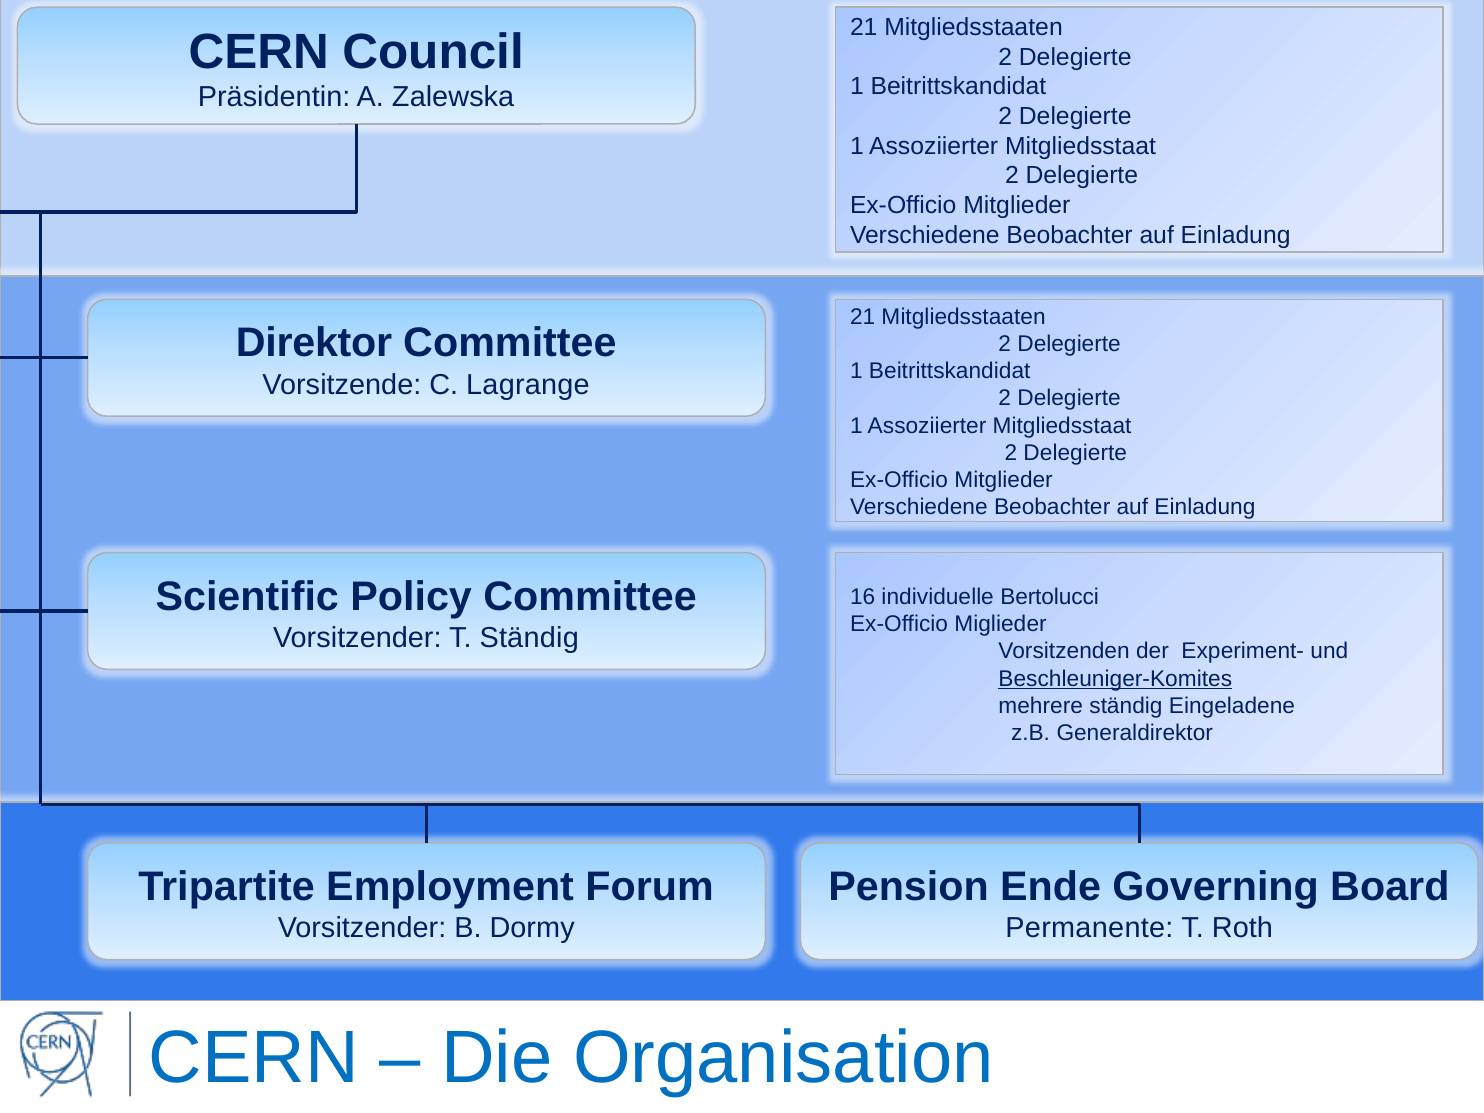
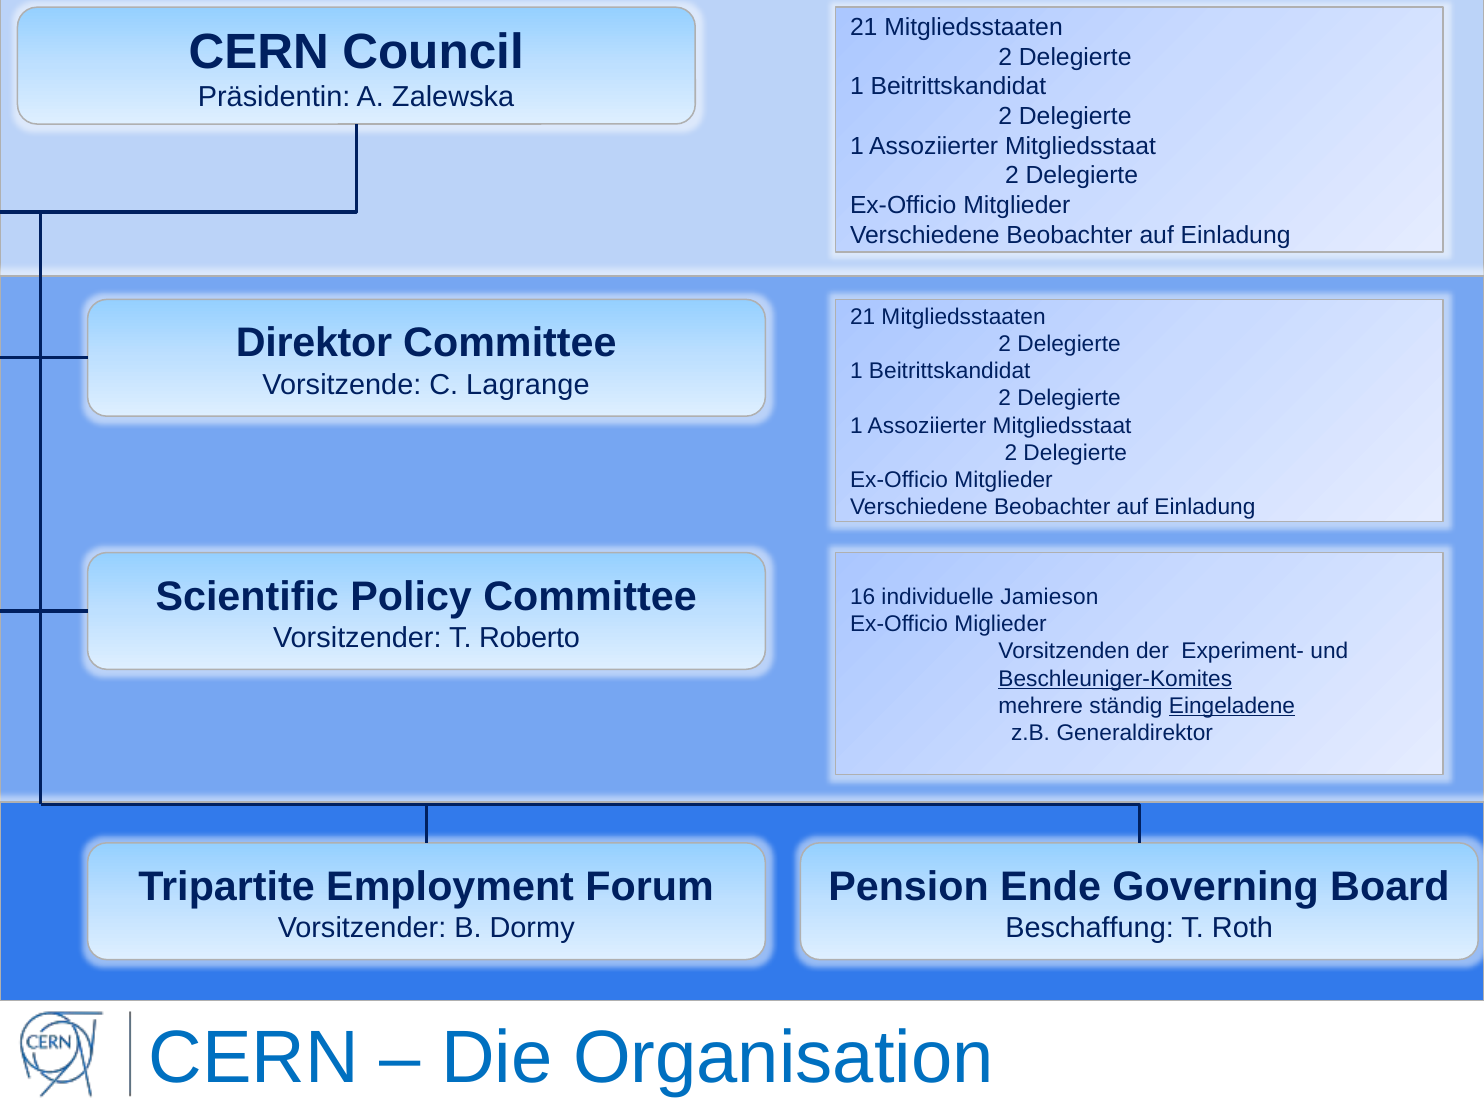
Bertolucci: Bertolucci -> Jamieson
T Ständig: Ständig -> Roberto
Eingeladene underline: none -> present
Permanente: Permanente -> Beschaffung
